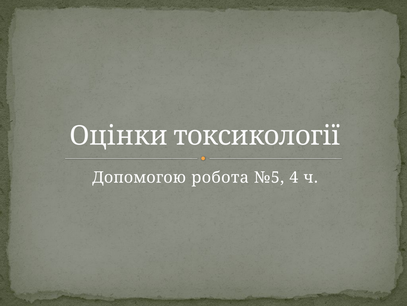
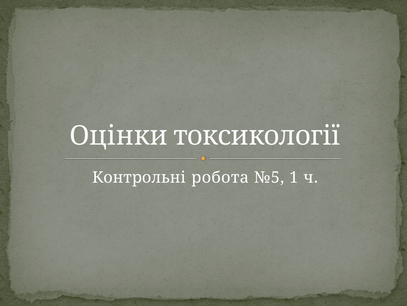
Допомогою: Допомогою -> Контрольні
4: 4 -> 1
